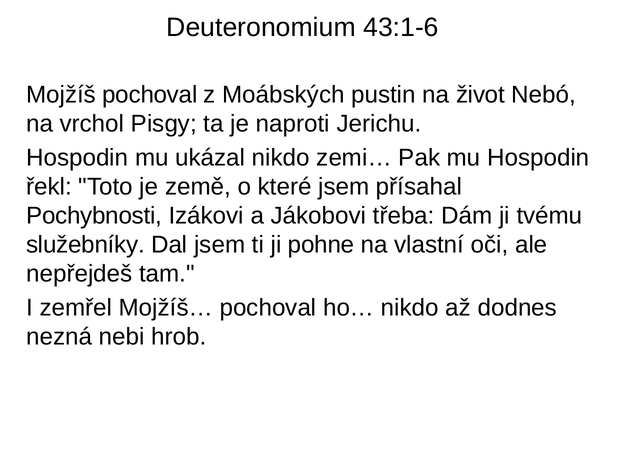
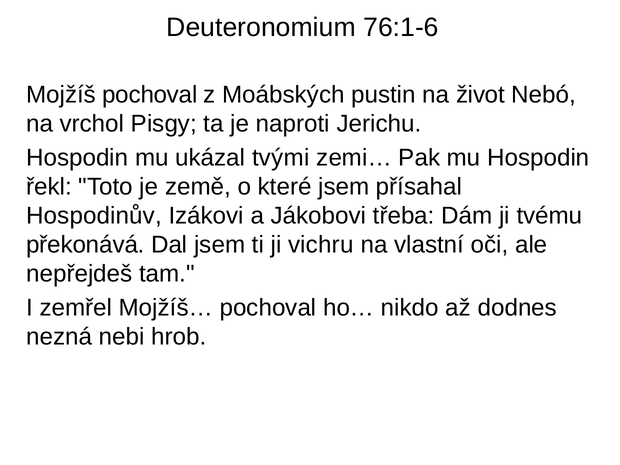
43:1-6: 43:1-6 -> 76:1-6
ukázal nikdo: nikdo -> tvými
Pochybnosti: Pochybnosti -> Hospodinův
služebníky: služebníky -> překonává
pohne: pohne -> vichru
